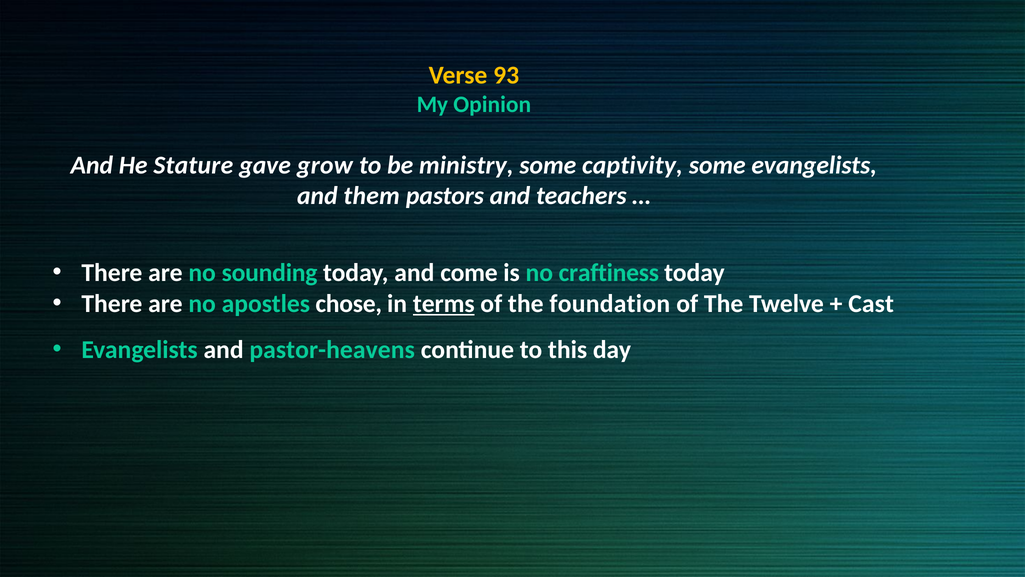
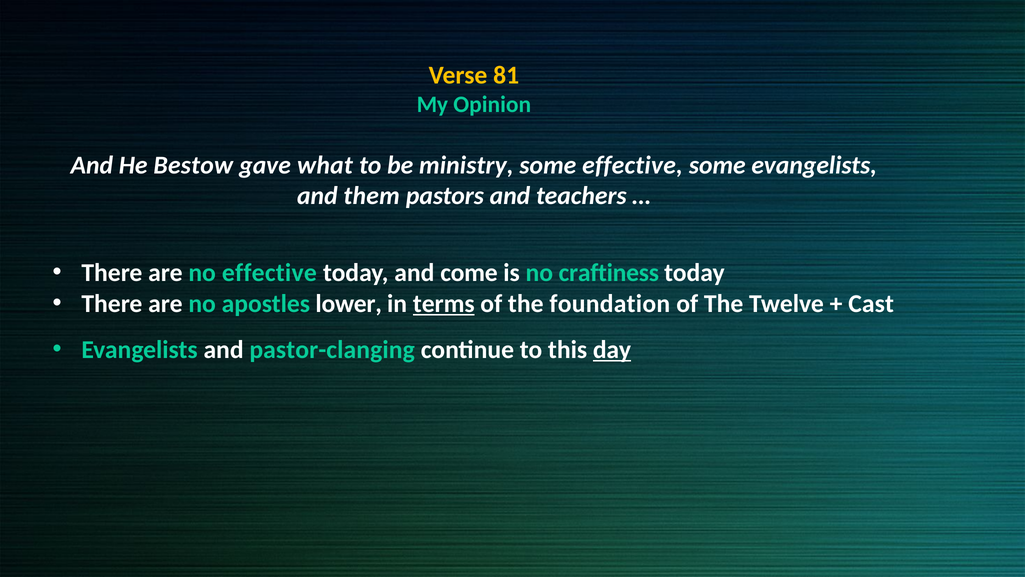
93: 93 -> 81
Stature: Stature -> Bestow
grow: grow -> what
some captivity: captivity -> effective
no sounding: sounding -> effective
chose: chose -> lower
pastor-heavens: pastor-heavens -> pastor-clanging
day underline: none -> present
